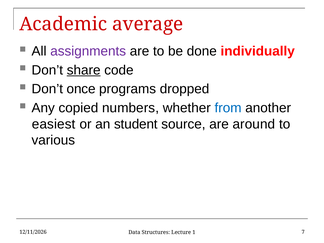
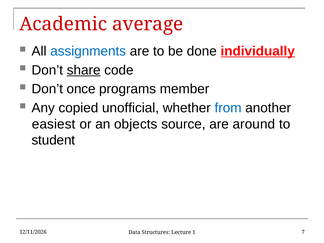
assignments colour: purple -> blue
individually underline: none -> present
dropped: dropped -> member
numbers: numbers -> unofficial
student: student -> objects
various: various -> student
